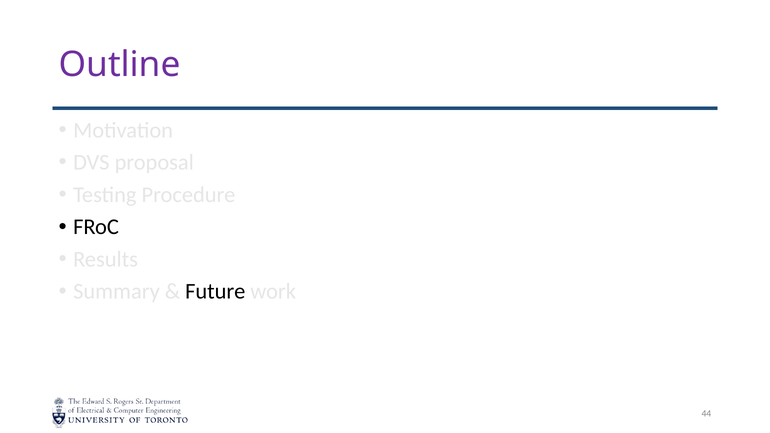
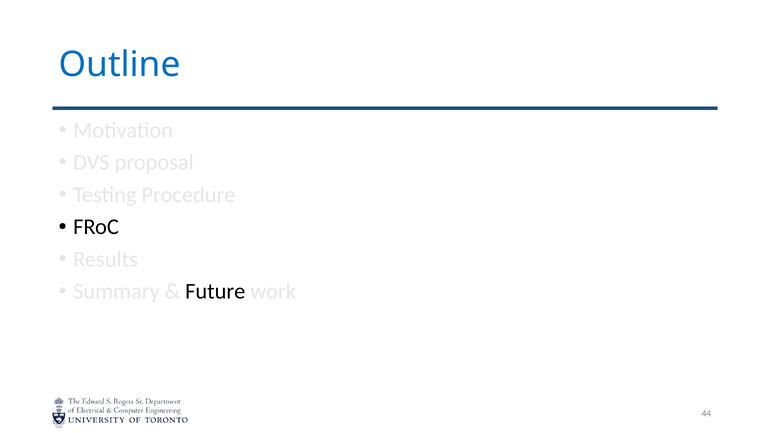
Outline colour: purple -> blue
